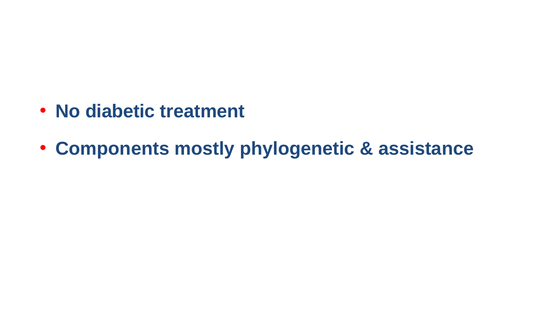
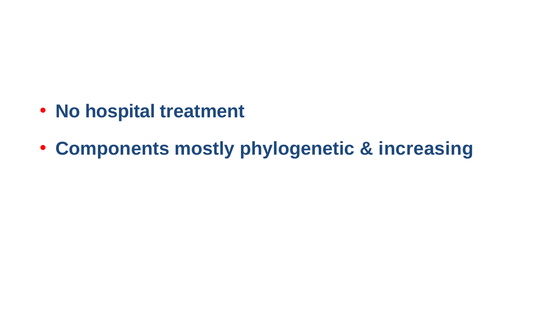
diabetic: diabetic -> hospital
assistance: assistance -> increasing
